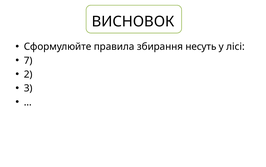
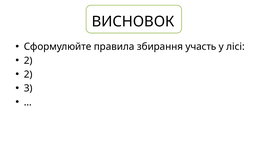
несуть: несуть -> участь
7 at (28, 60): 7 -> 2
